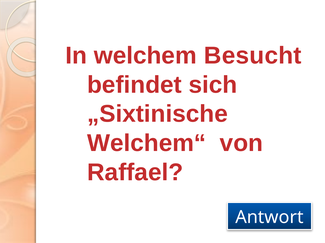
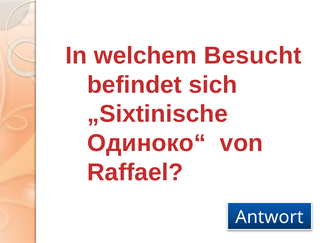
Welchem“: Welchem“ -> Одиноко“
